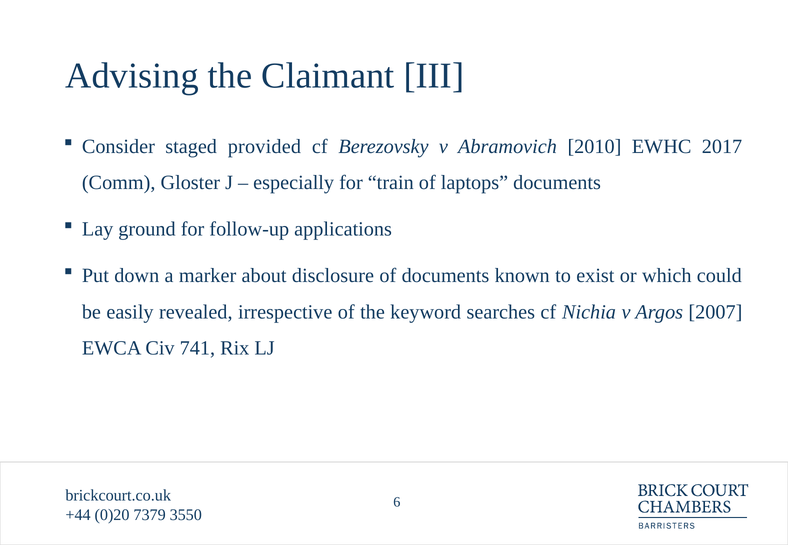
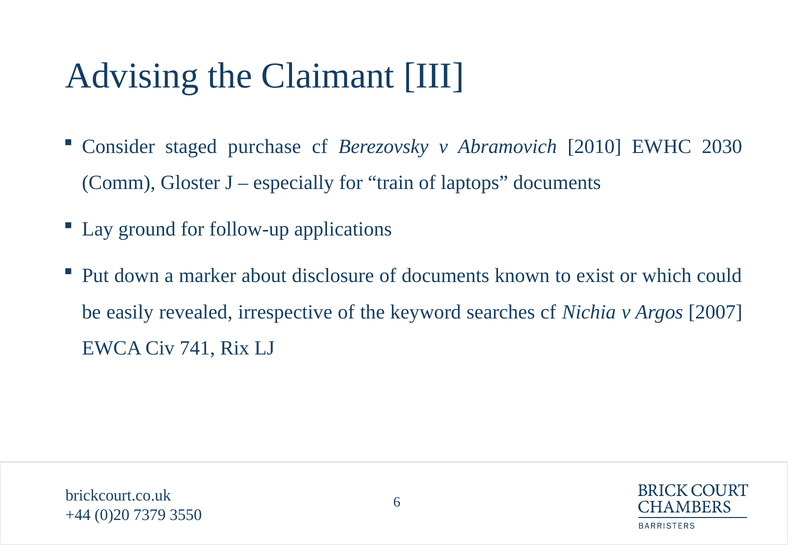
provided: provided -> purchase
2017: 2017 -> 2030
